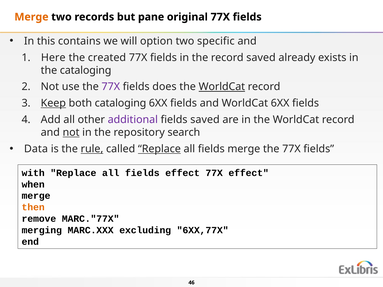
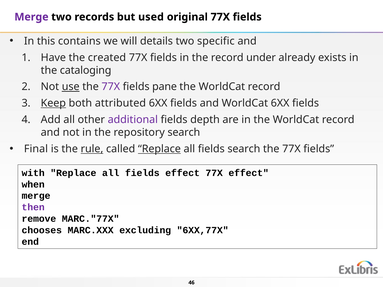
Merge at (31, 17) colour: orange -> purple
pane: pane -> used
option: option -> details
Here: Here -> Have
record saved: saved -> under
use underline: none -> present
does: does -> pane
WorldCat at (222, 87) underline: present -> none
both cataloging: cataloging -> attributed
fields saved: saved -> depth
not at (71, 133) underline: present -> none
Data: Data -> Final
all fields merge: merge -> search
then colour: orange -> purple
merging: merging -> chooses
